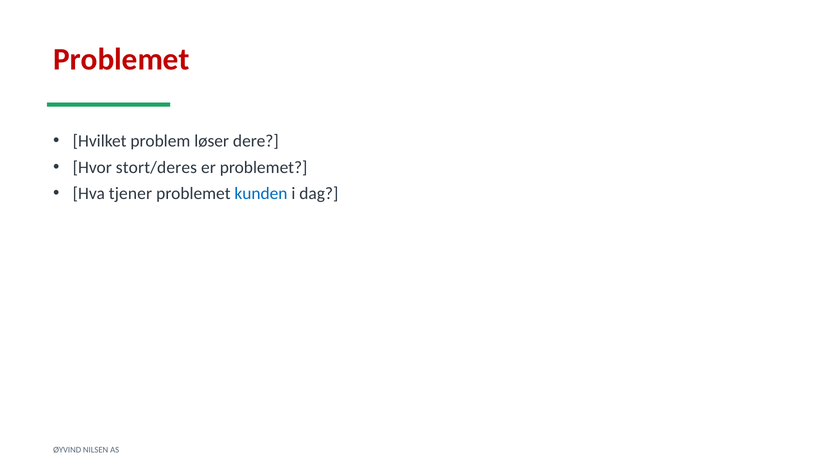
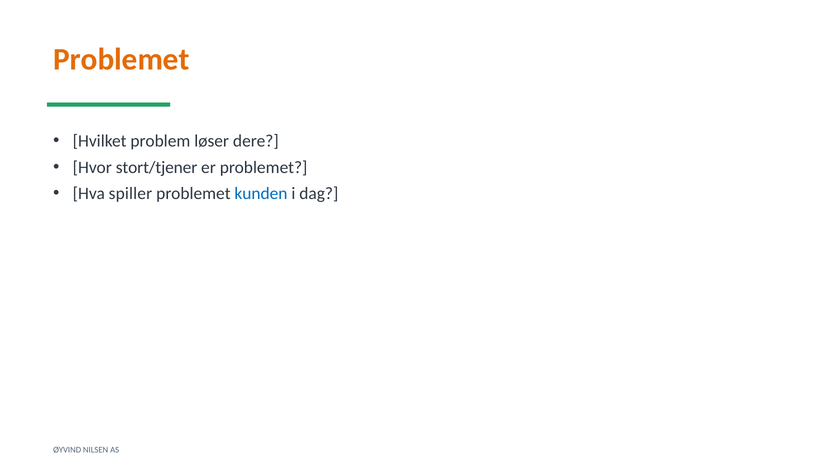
Problemet at (121, 60) colour: red -> orange
stort/deres: stort/deres -> stort/tjener
tjener: tjener -> spiller
